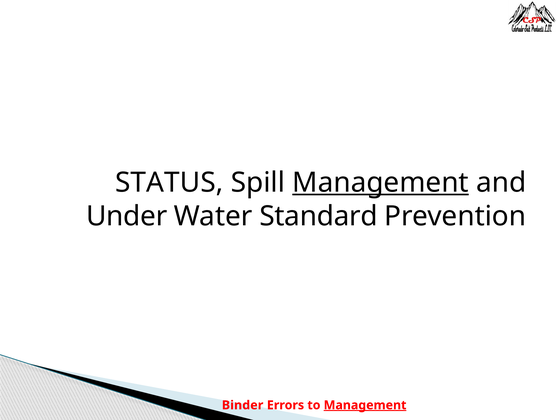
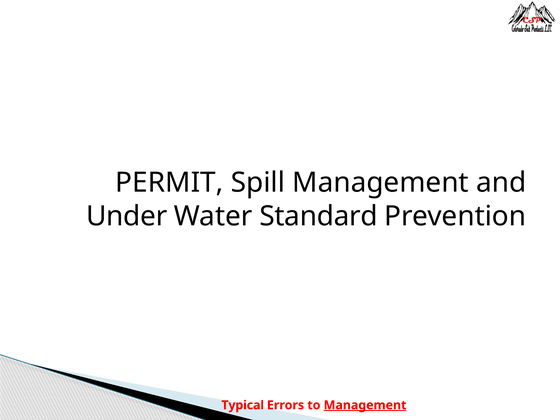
STATUS: STATUS -> PERMIT
Management at (381, 183) underline: present -> none
Binder: Binder -> Typical
